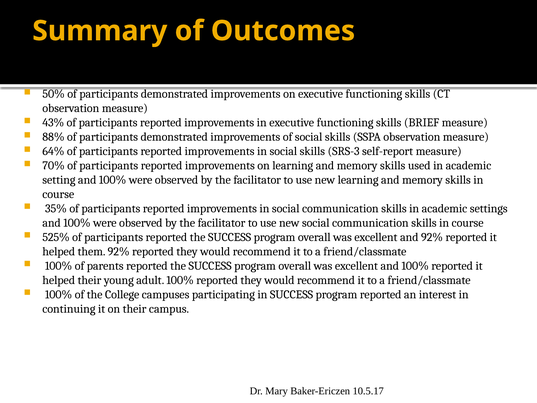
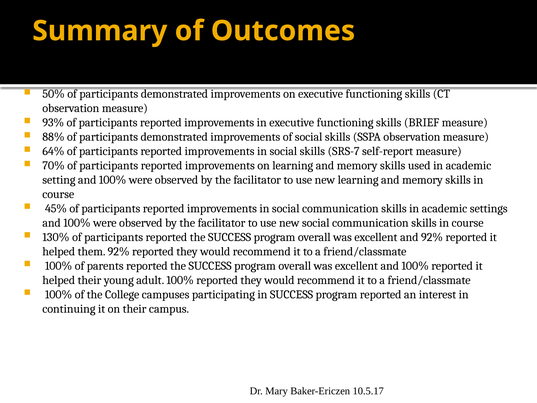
43%: 43% -> 93%
SRS-3: SRS-3 -> SRS-7
35%: 35% -> 45%
525%: 525% -> 130%
